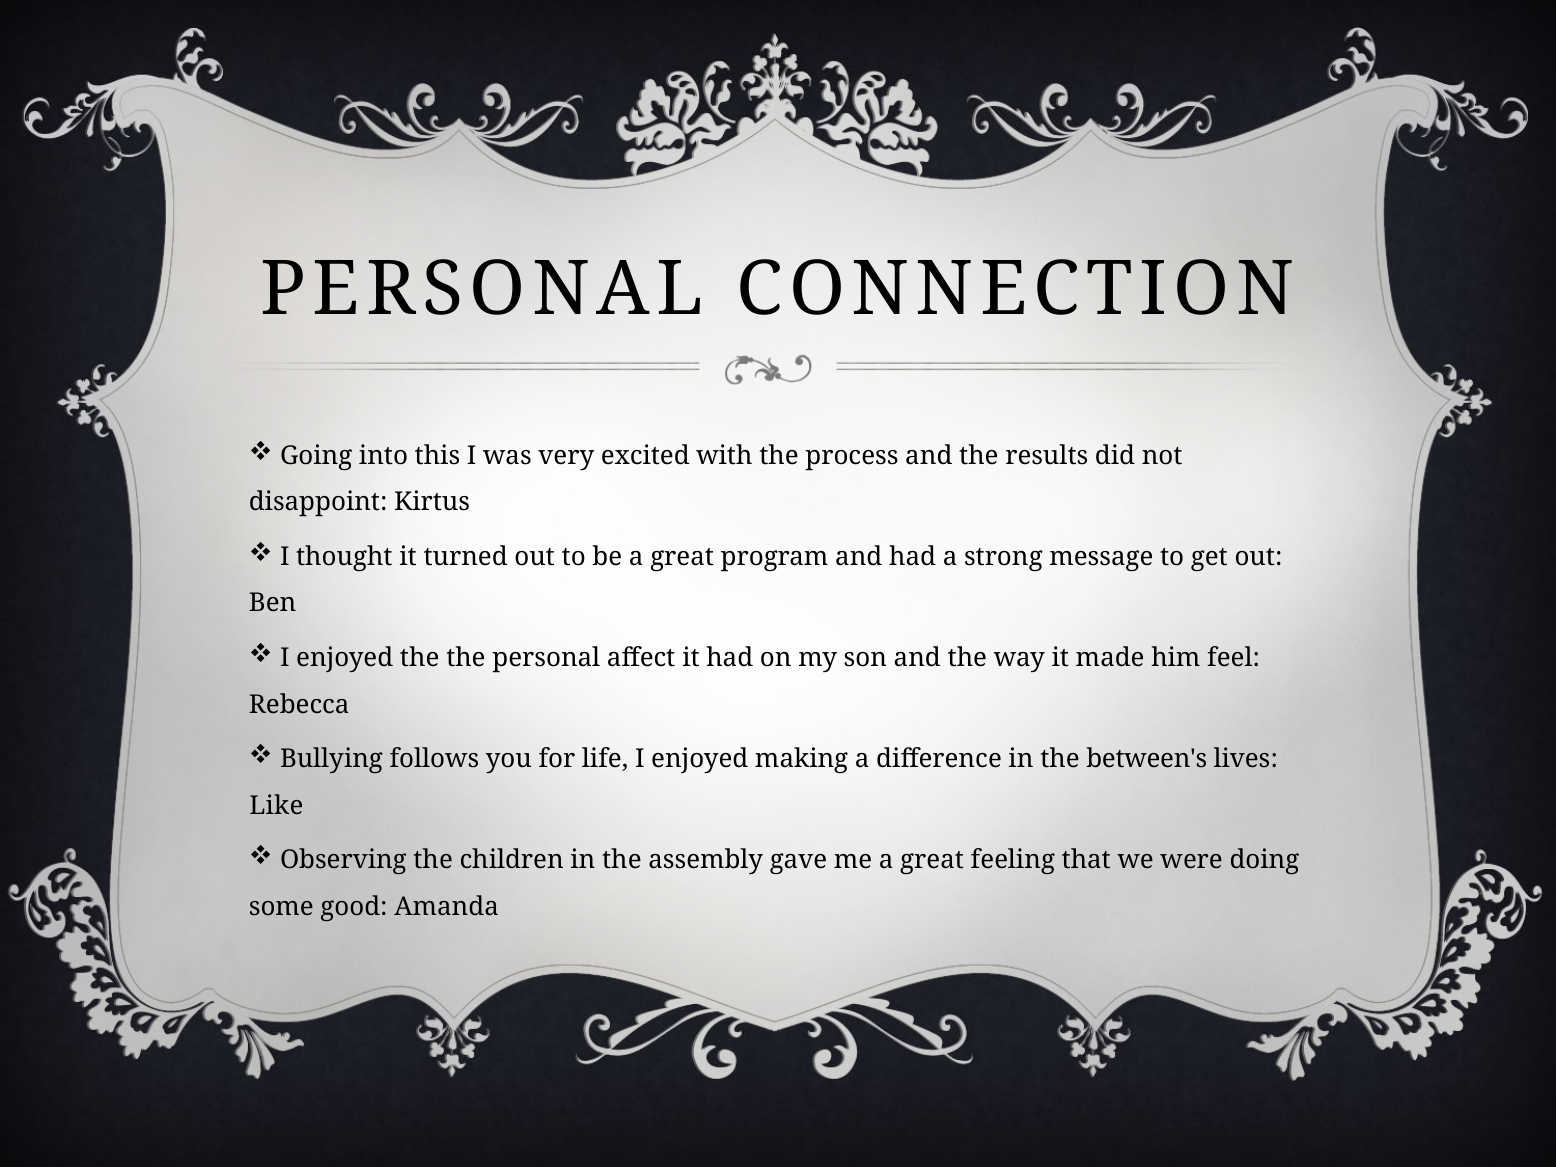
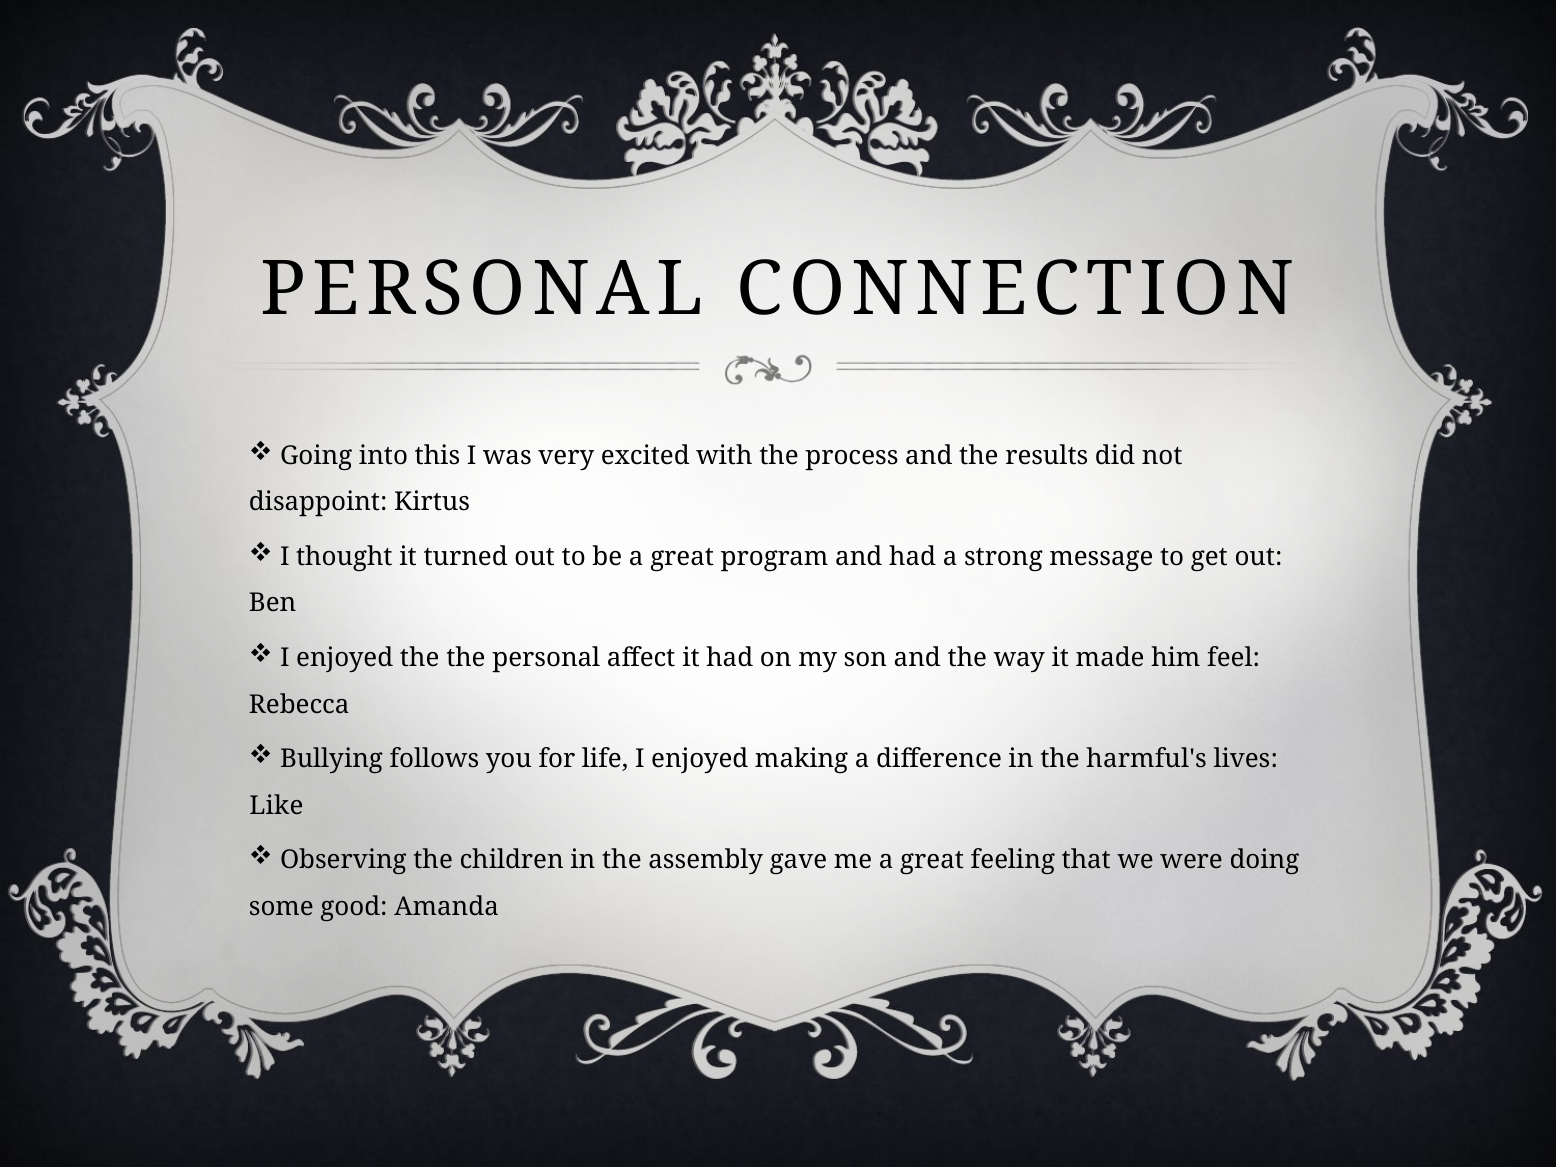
between's: between's -> harmful's
